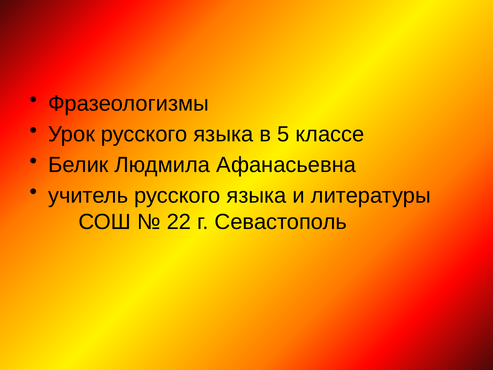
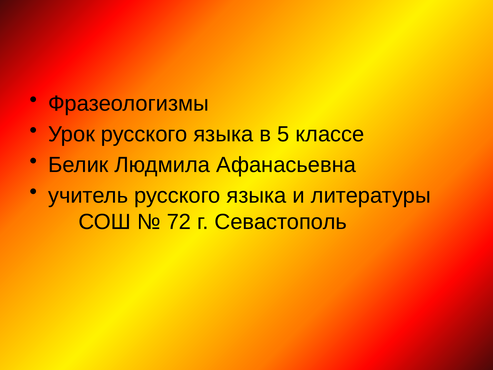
22: 22 -> 72
